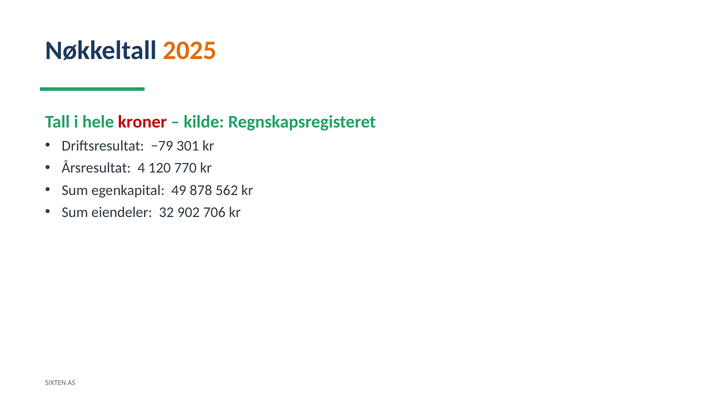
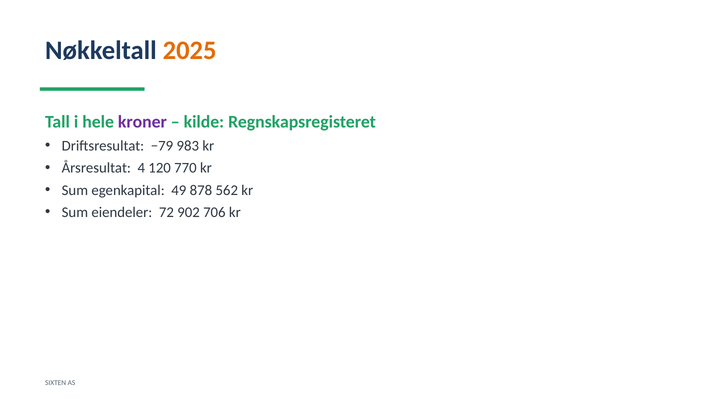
kroner colour: red -> purple
301: 301 -> 983
32: 32 -> 72
